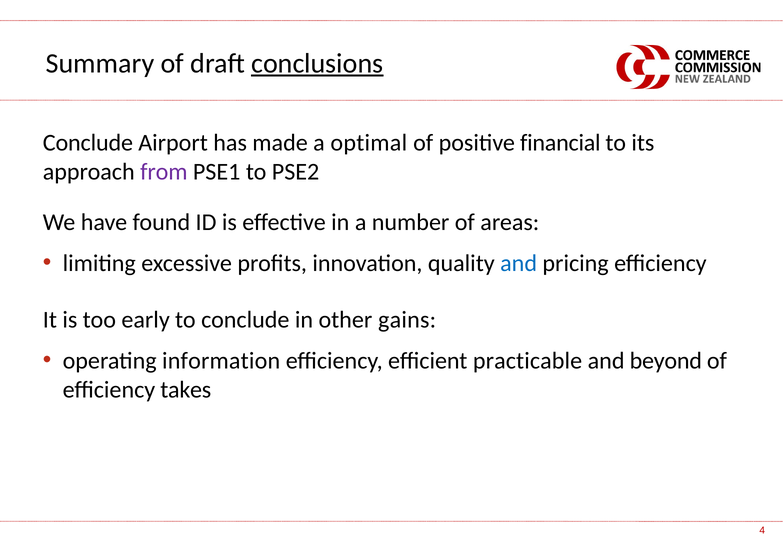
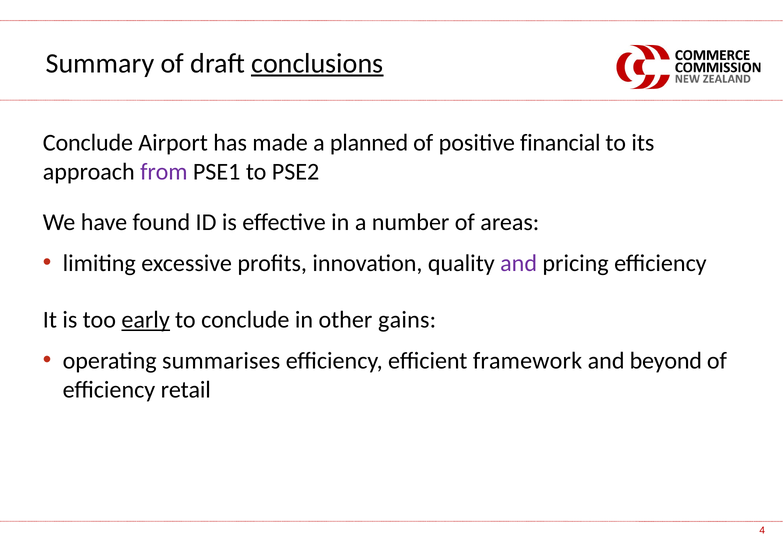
optimal: optimal -> planned
and at (519, 263) colour: blue -> purple
early underline: none -> present
information: information -> summarises
practicable: practicable -> framework
takes: takes -> retail
